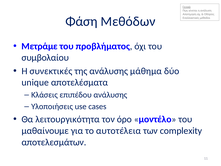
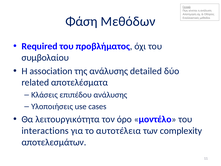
Μετράμε: Μετράμε -> Required
συνεκτικές: συνεκτικές -> association
μάθημα: μάθημα -> detailed
unique: unique -> related
μαθαίνουμε: μαθαίνουμε -> interactions
